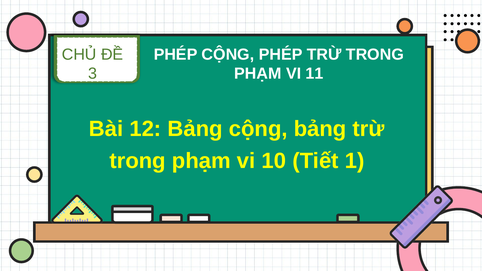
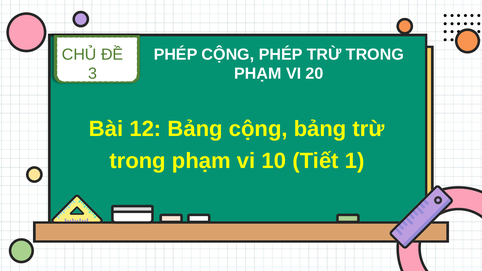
11: 11 -> 20
